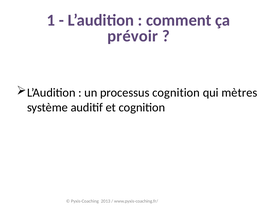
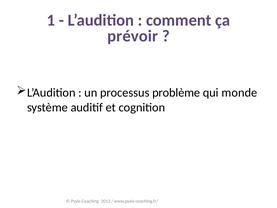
processus cognition: cognition -> problème
mètres: mètres -> monde
